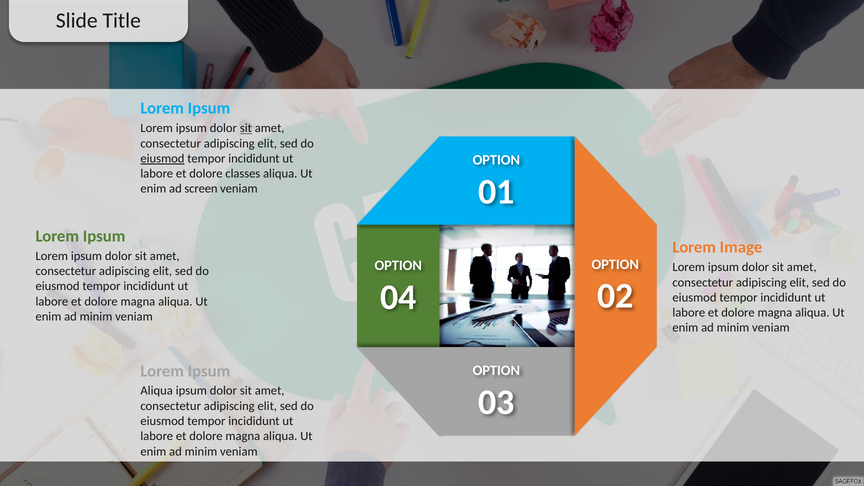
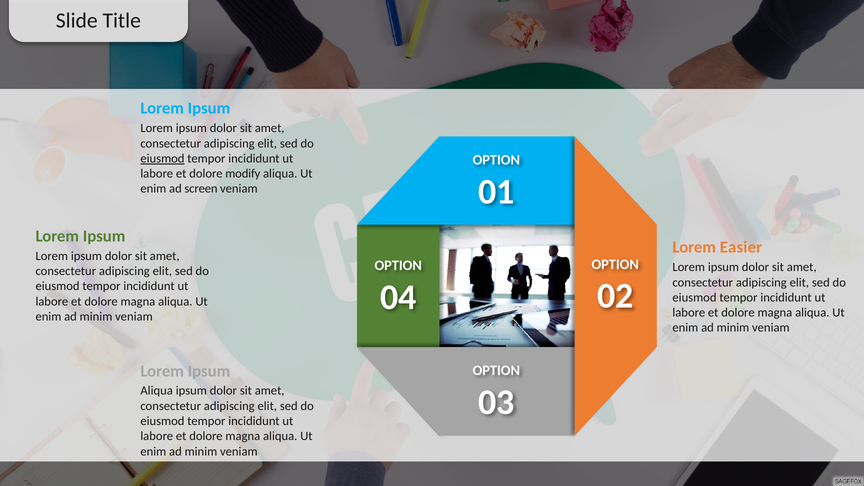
sit at (246, 128) underline: present -> none
classes: classes -> modify
Image: Image -> Easier
